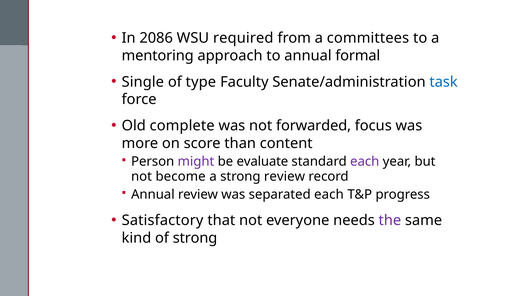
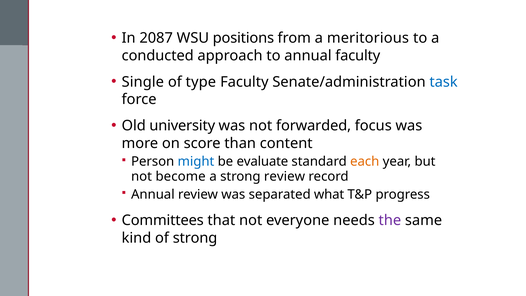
2086: 2086 -> 2087
required: required -> positions
committees: committees -> meritorious
mentoring: mentoring -> conducted
annual formal: formal -> faculty
complete: complete -> university
might colour: purple -> blue
each at (365, 162) colour: purple -> orange
separated each: each -> what
Satisfactory: Satisfactory -> Committees
